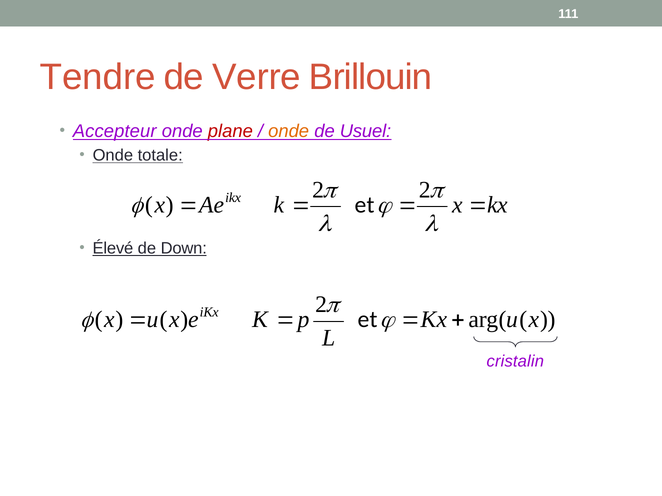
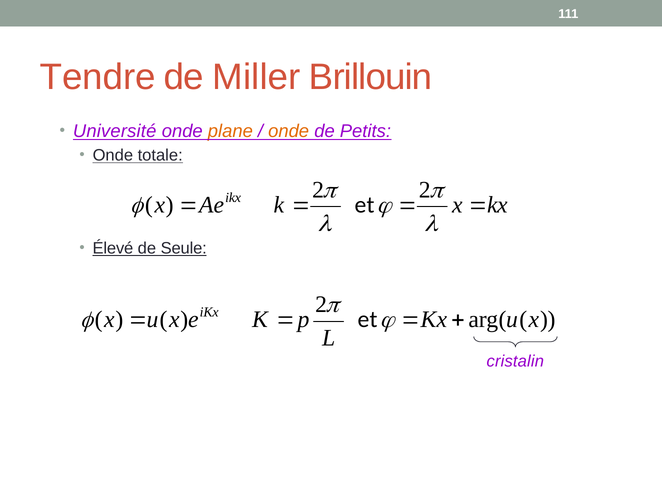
Verre: Verre -> Miller
Accepteur: Accepteur -> Université
plane colour: red -> orange
Usuel: Usuel -> Petits
Down: Down -> Seule
